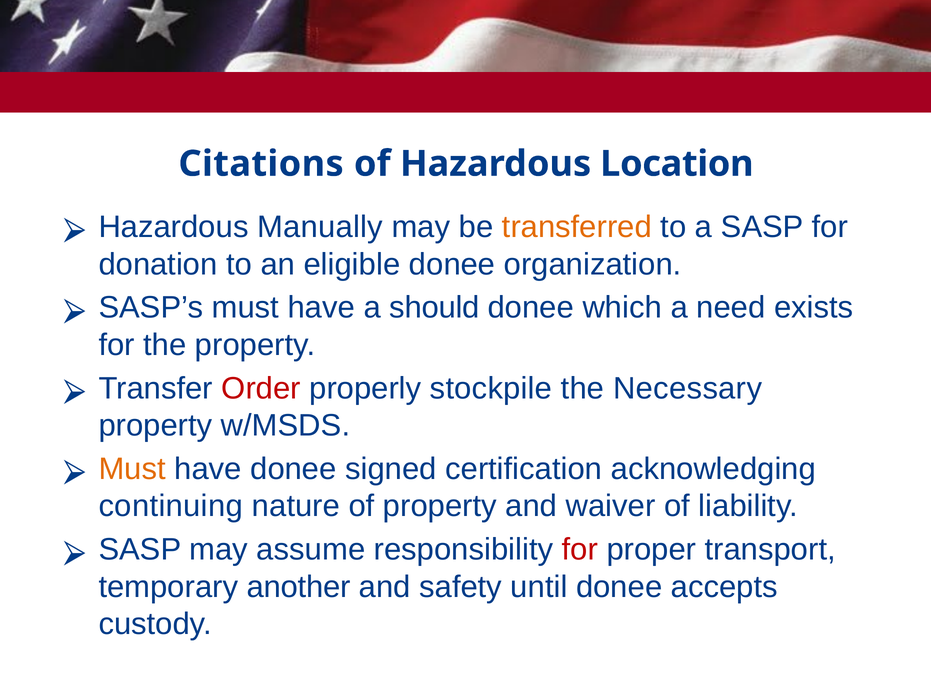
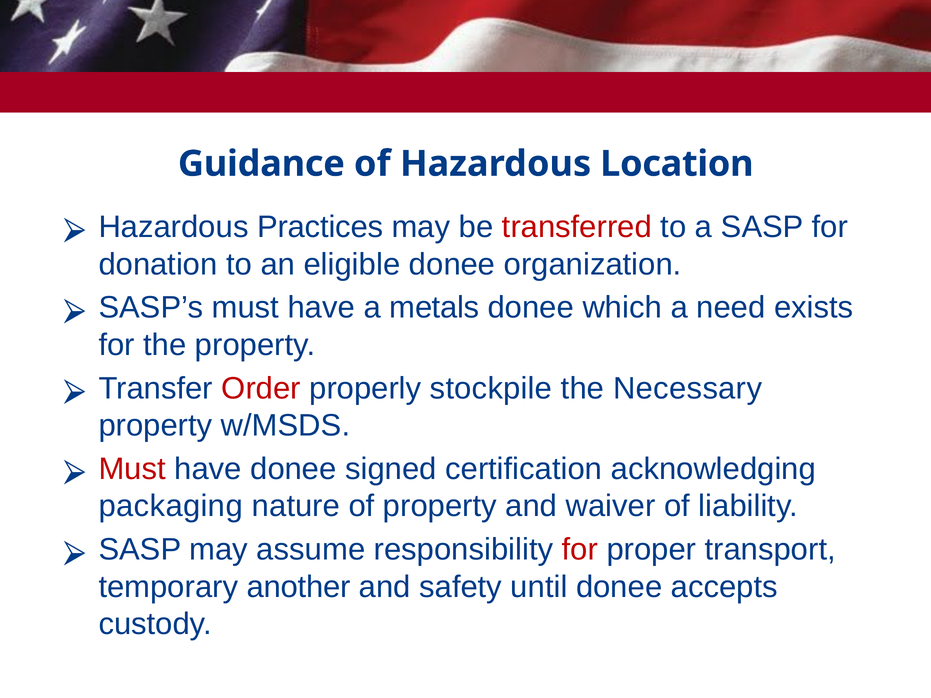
Citations: Citations -> Guidance
Manually: Manually -> Practices
transferred colour: orange -> red
should: should -> metals
Must at (132, 469) colour: orange -> red
continuing: continuing -> packaging
